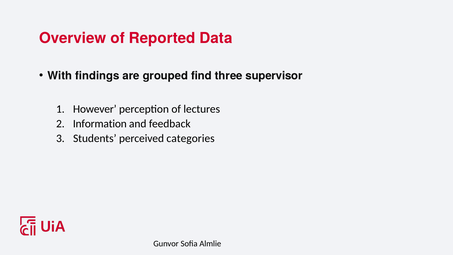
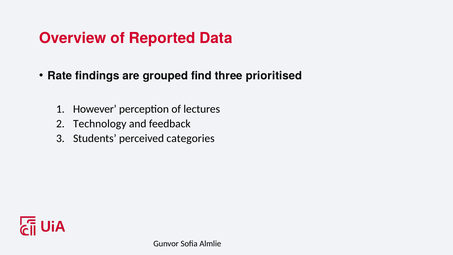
With: With -> Rate
supervisor: supervisor -> prioritised
Information: Information -> Technology
